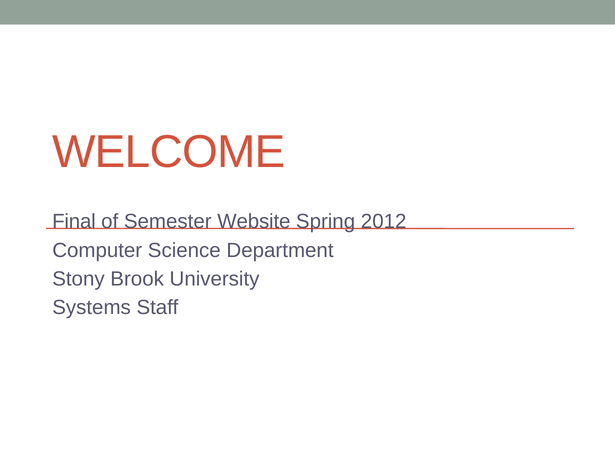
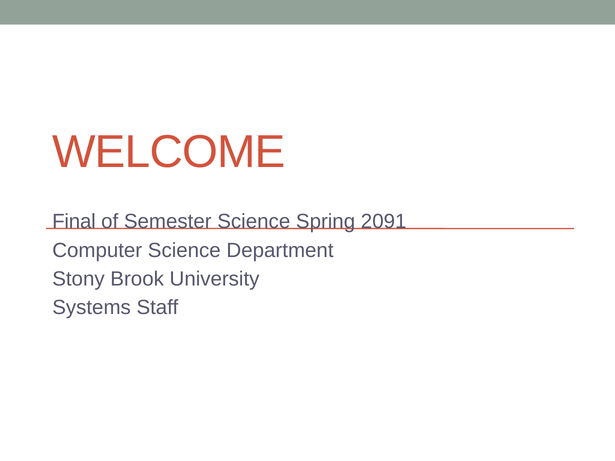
Semester Website: Website -> Science
2012: 2012 -> 2091
